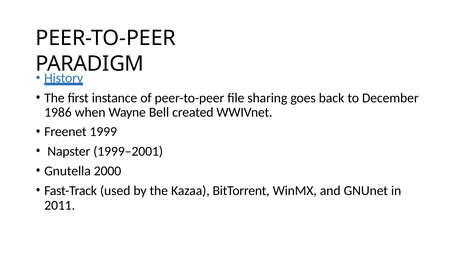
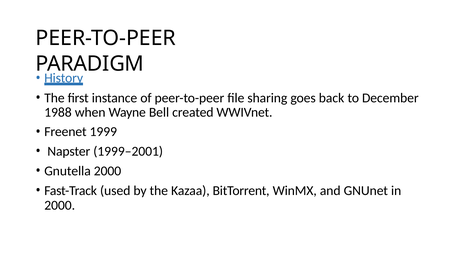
1986: 1986 -> 1988
2011 at (60, 205): 2011 -> 2000
